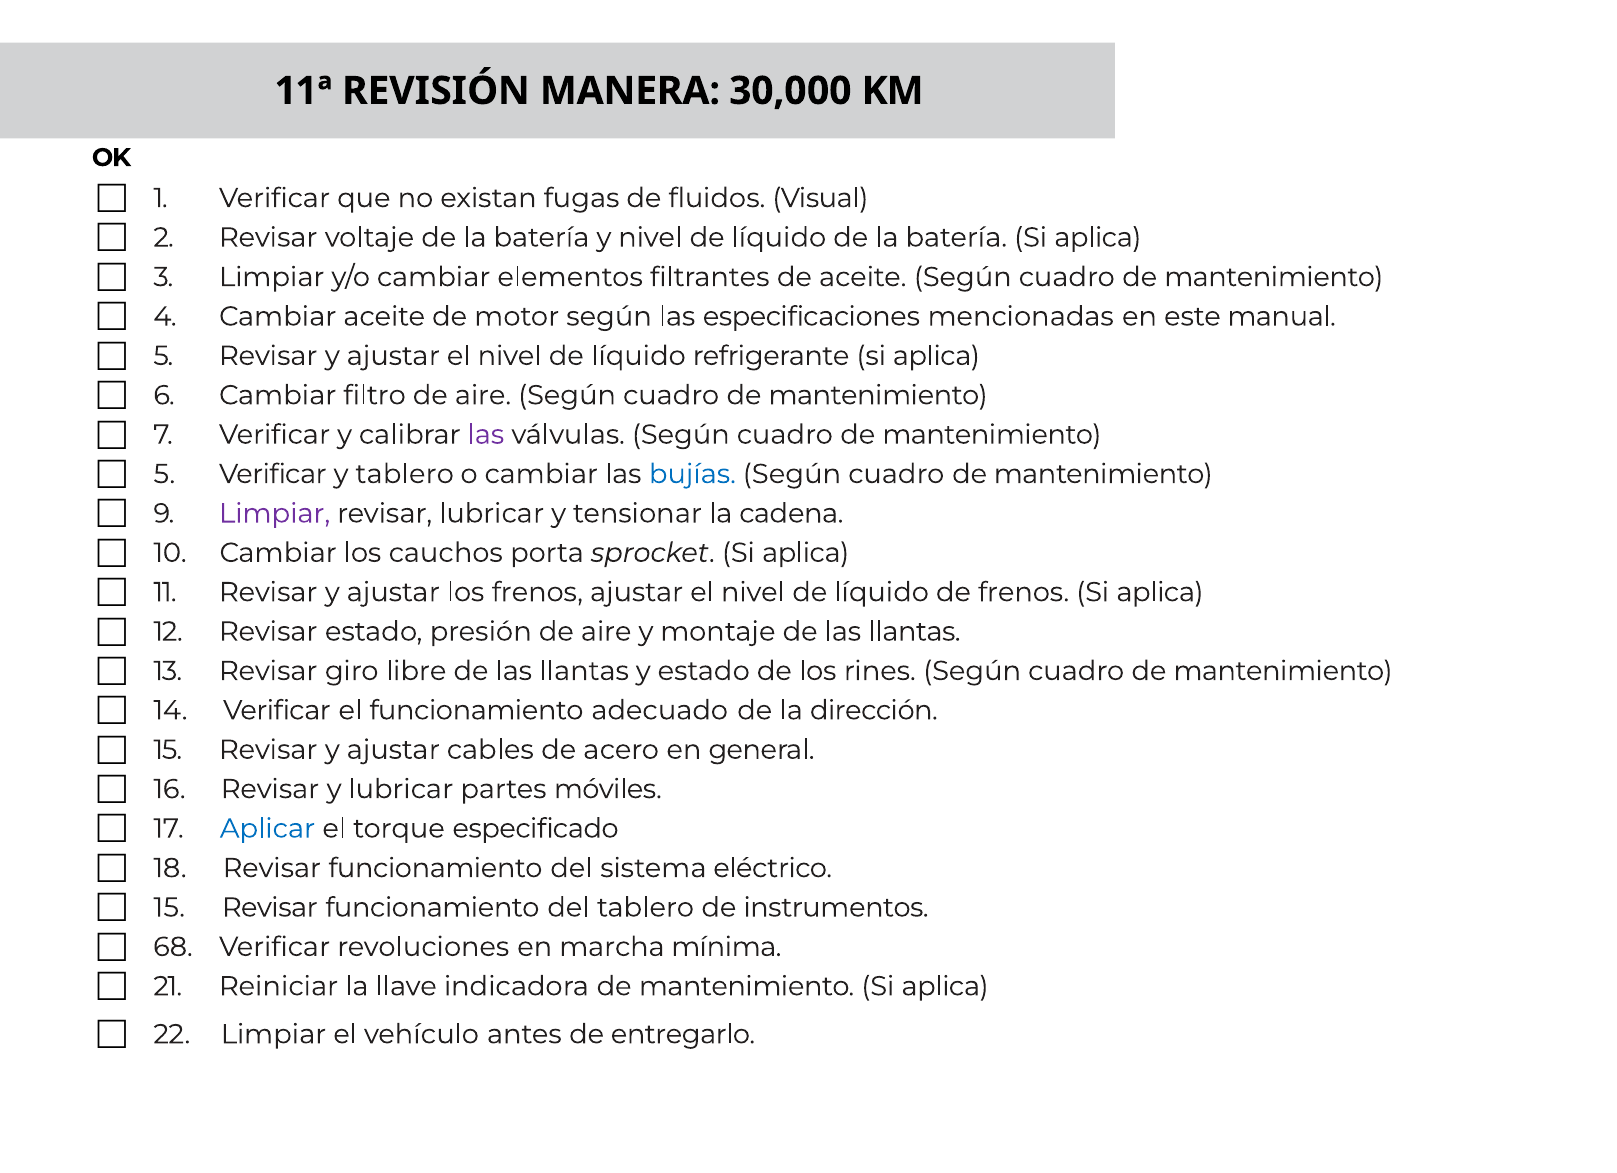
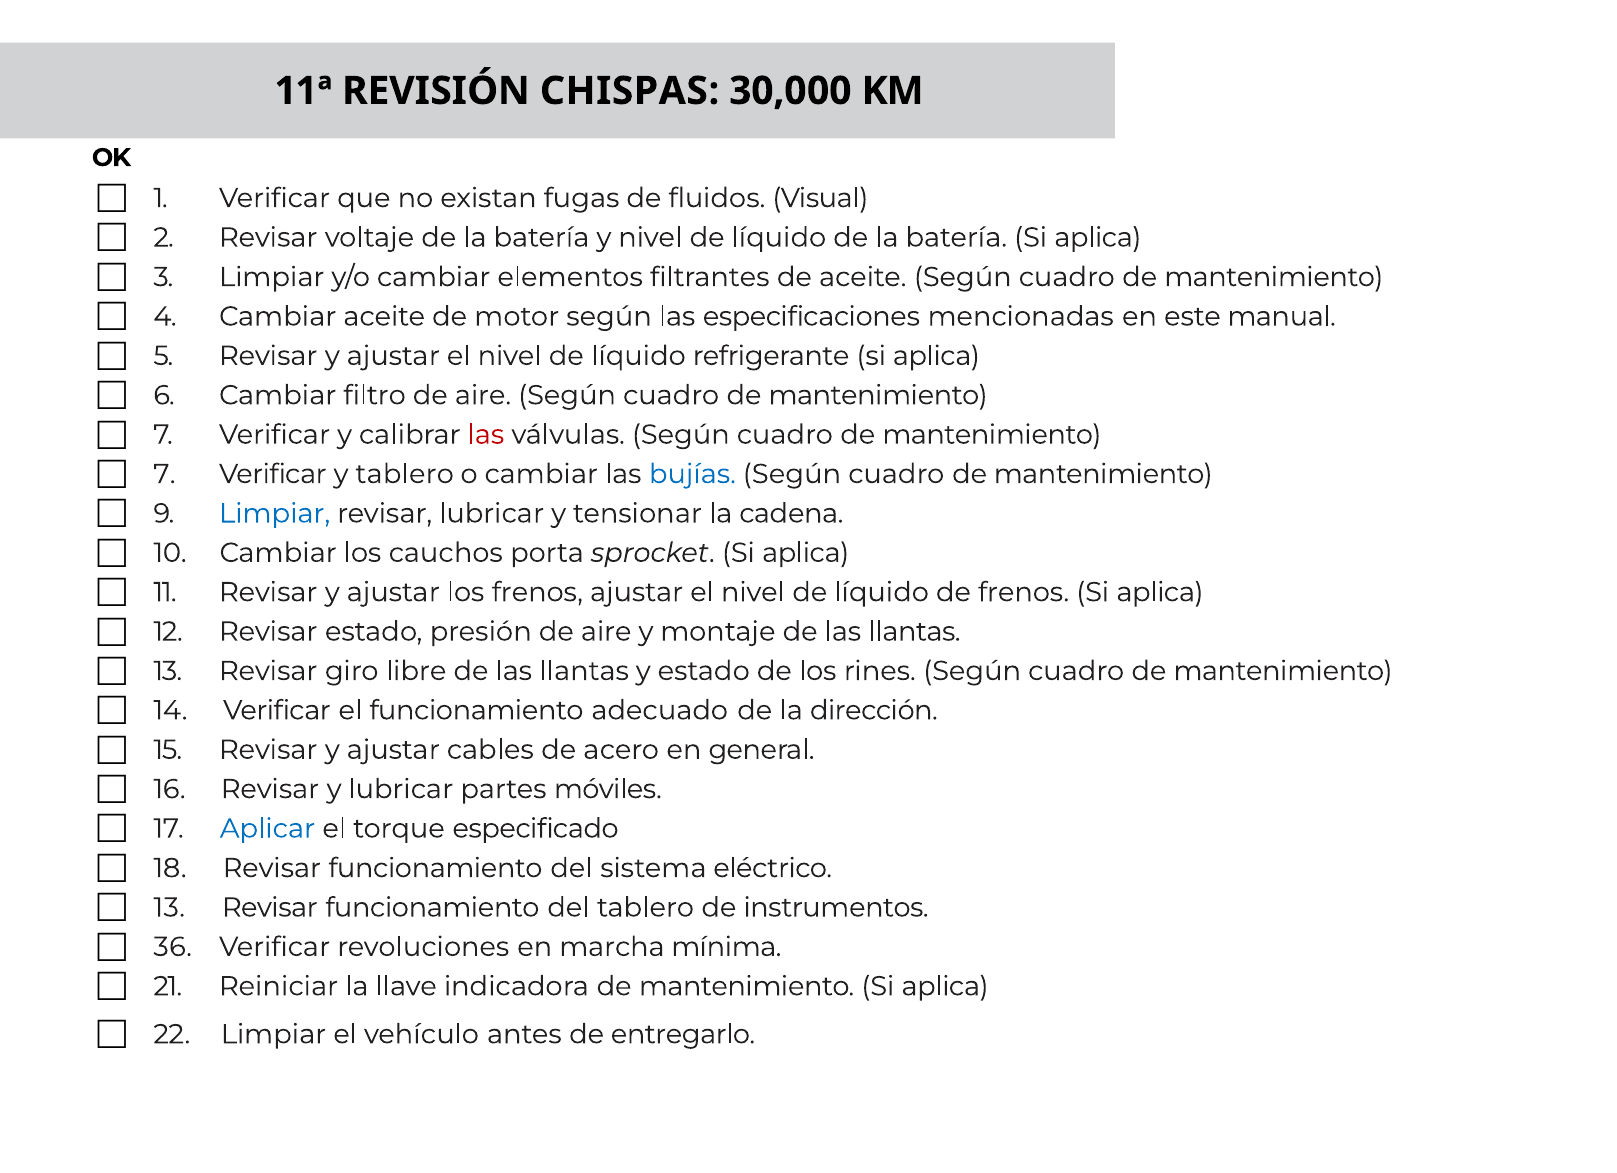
MANERA: MANERA -> CHISPAS
las at (486, 434) colour: purple -> red
5 at (164, 474): 5 -> 7
Limpiar at (275, 513) colour: purple -> blue
15 at (169, 907): 15 -> 13
68: 68 -> 36
